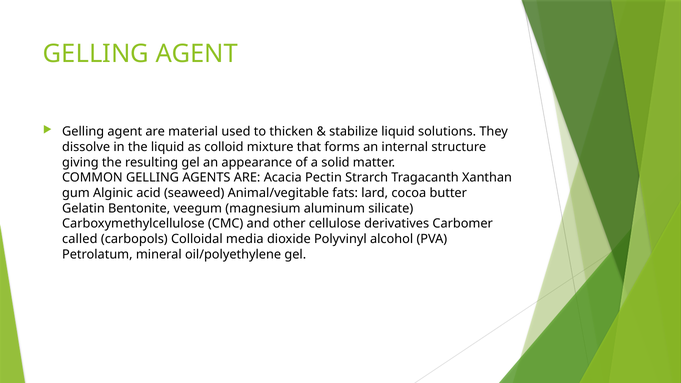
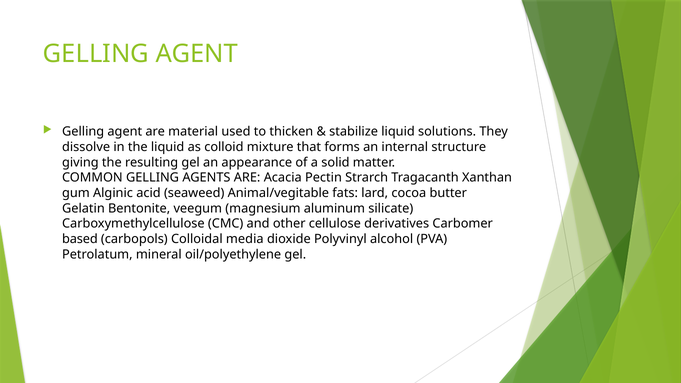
called: called -> based
